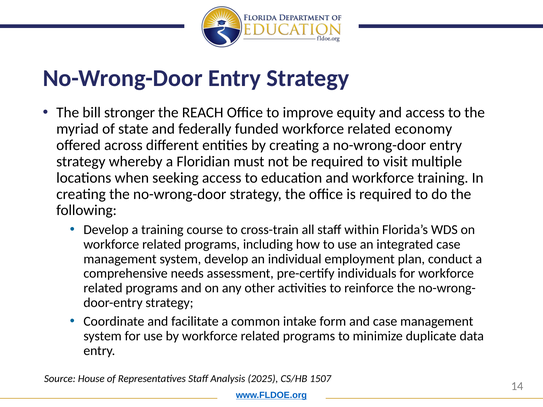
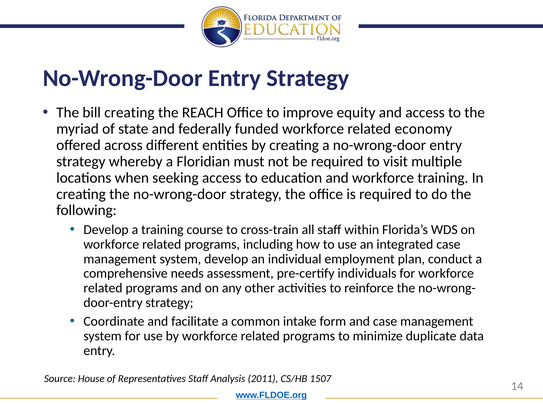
bill stronger: stronger -> creating
2025: 2025 -> 2011
